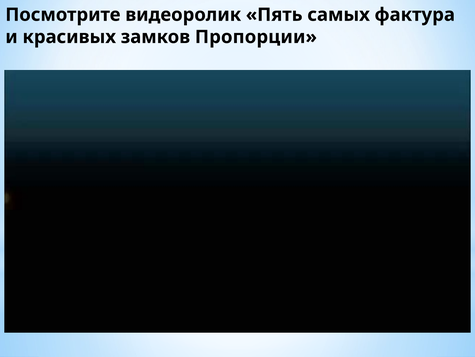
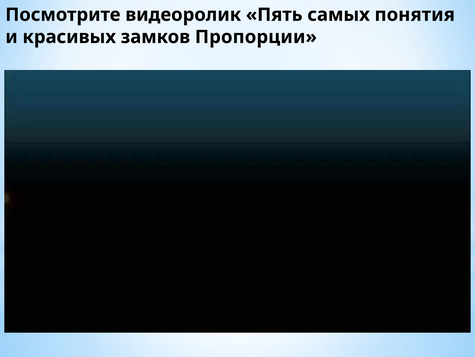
фактура: фактура -> понятия
